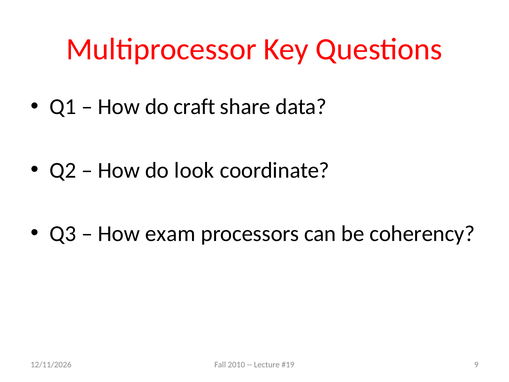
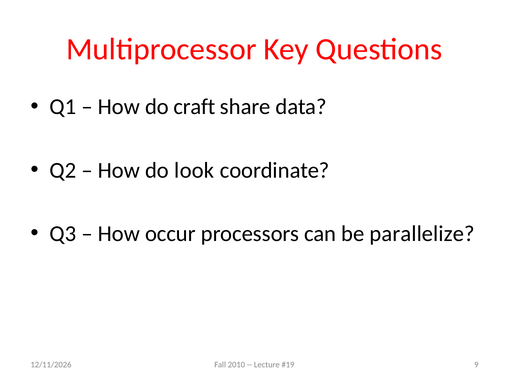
exam: exam -> occur
coherency: coherency -> parallelize
